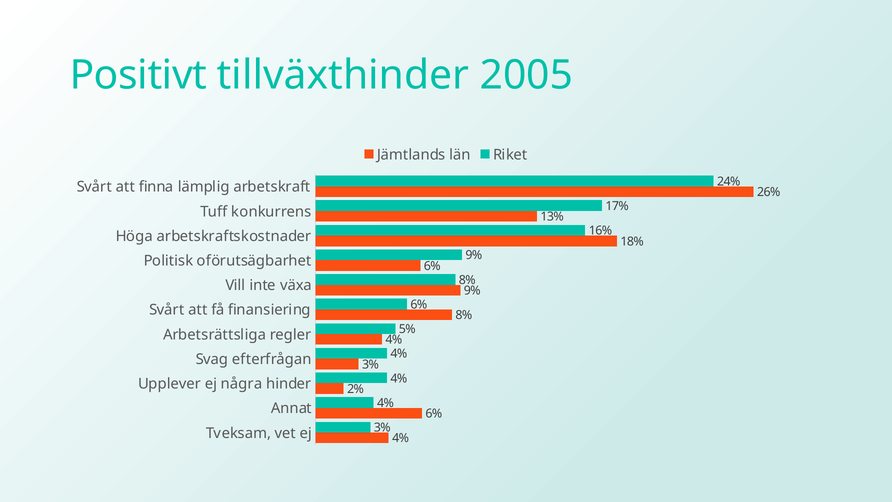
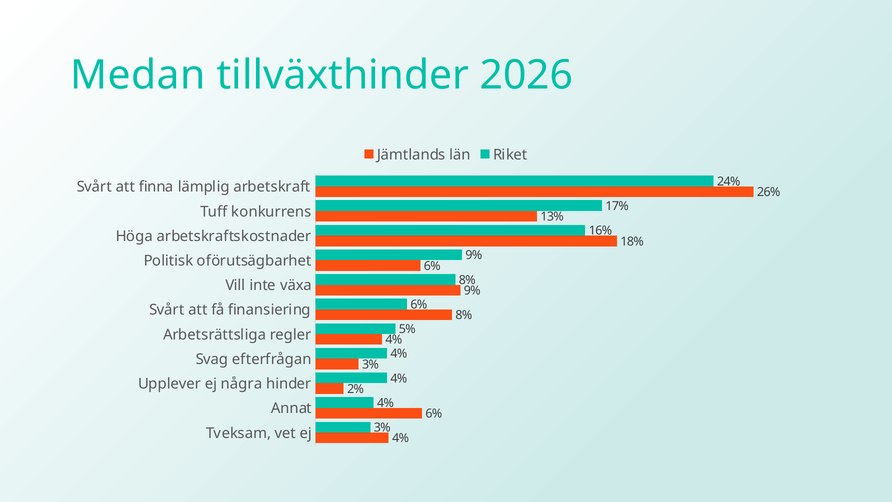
Positivt: Positivt -> Medan
2005: 2005 -> 2026
